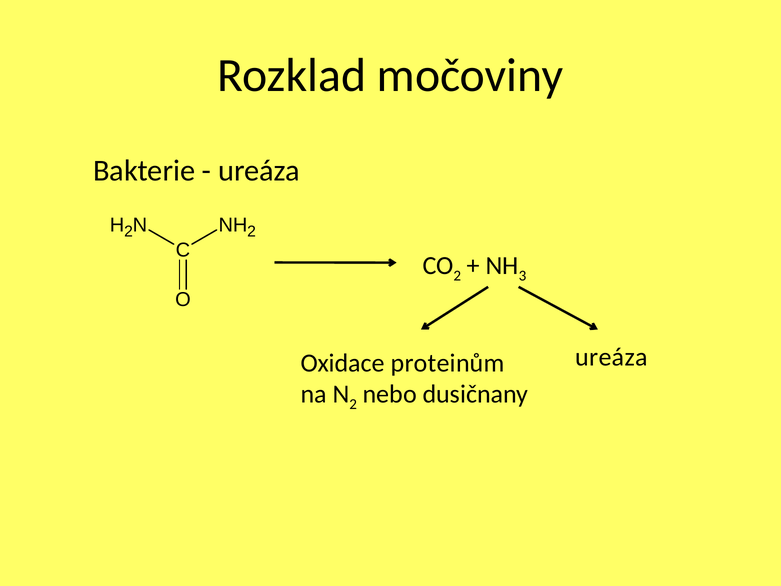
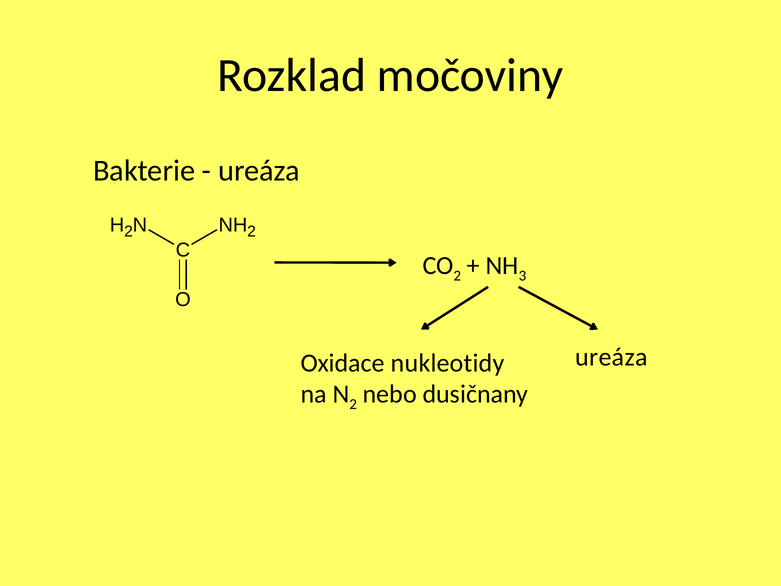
proteinům: proteinům -> nukleotidy
